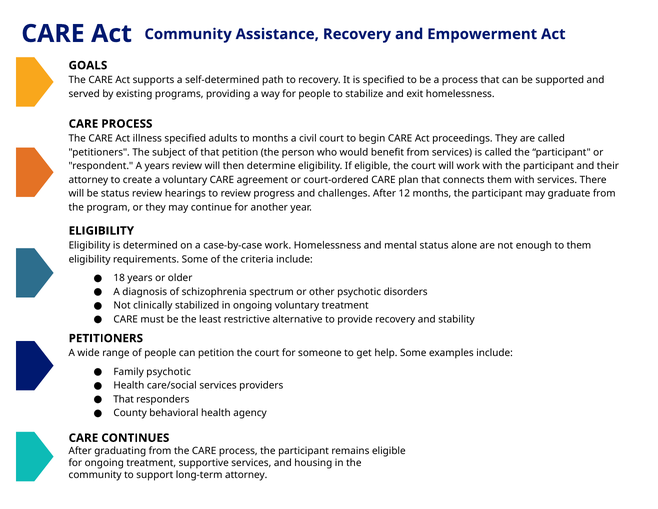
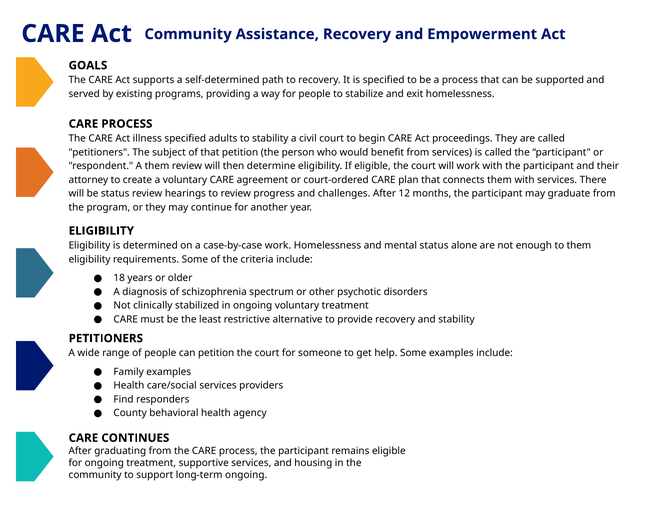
to months: months -> stability
A years: years -> them
Family psychotic: psychotic -> examples
That at (124, 399): That -> Find
long-term attorney: attorney -> ongoing
